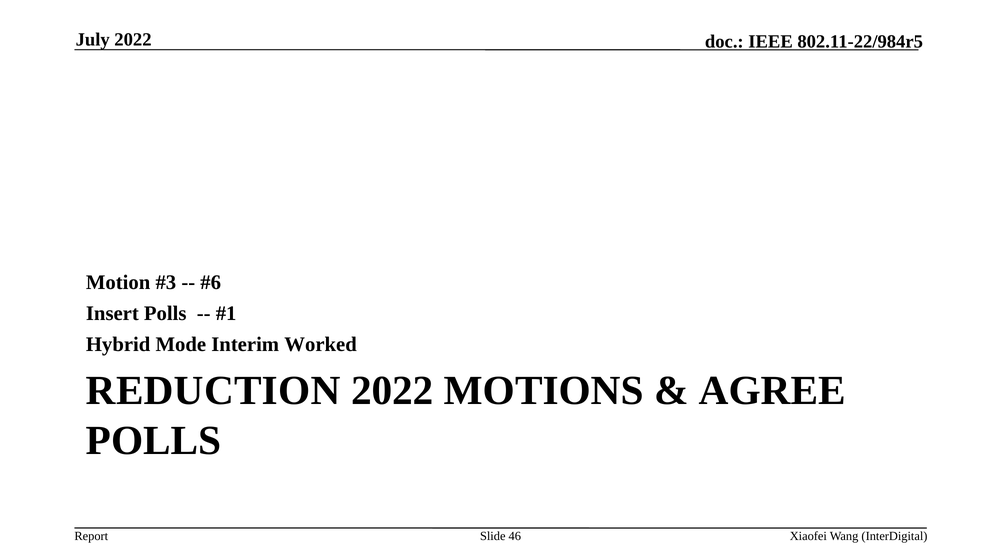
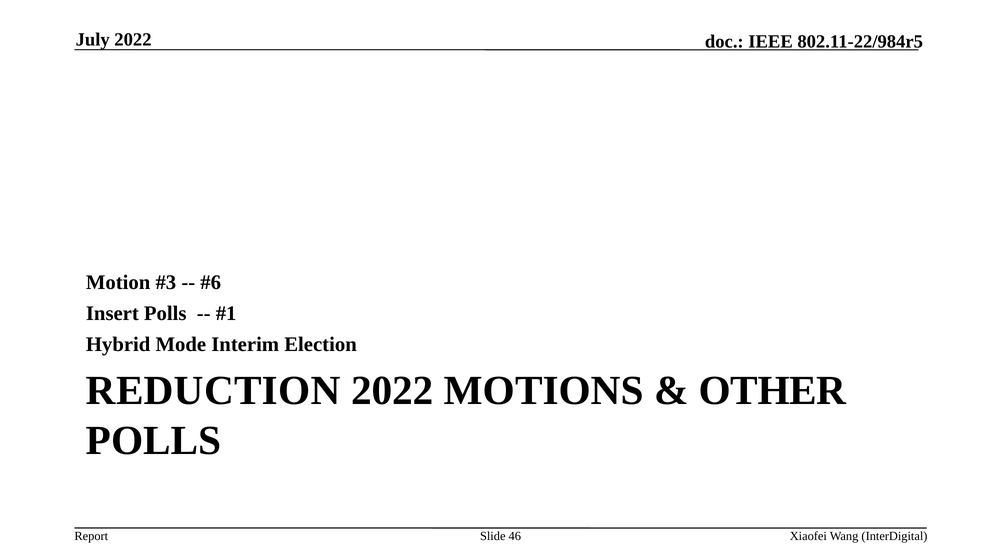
Worked: Worked -> Election
AGREE: AGREE -> OTHER
